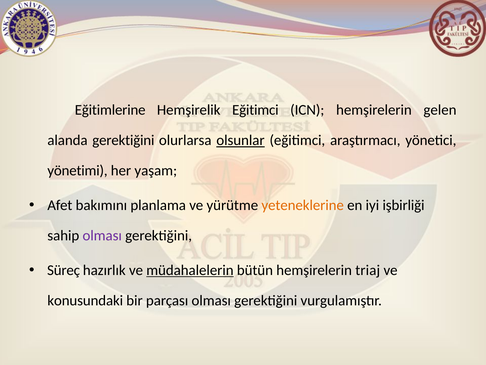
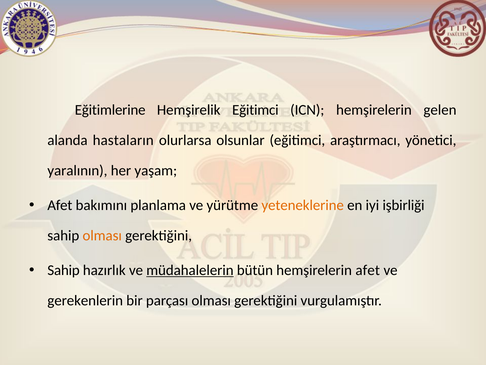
alanda gerektiğini: gerektiğini -> hastaların
olsunlar underline: present -> none
yönetimi: yönetimi -> yaralının
olması at (102, 235) colour: purple -> orange
Süreç at (64, 270): Süreç -> Sahip
hemşirelerin triaj: triaj -> afet
konusundaki: konusundaki -> gerekenlerin
